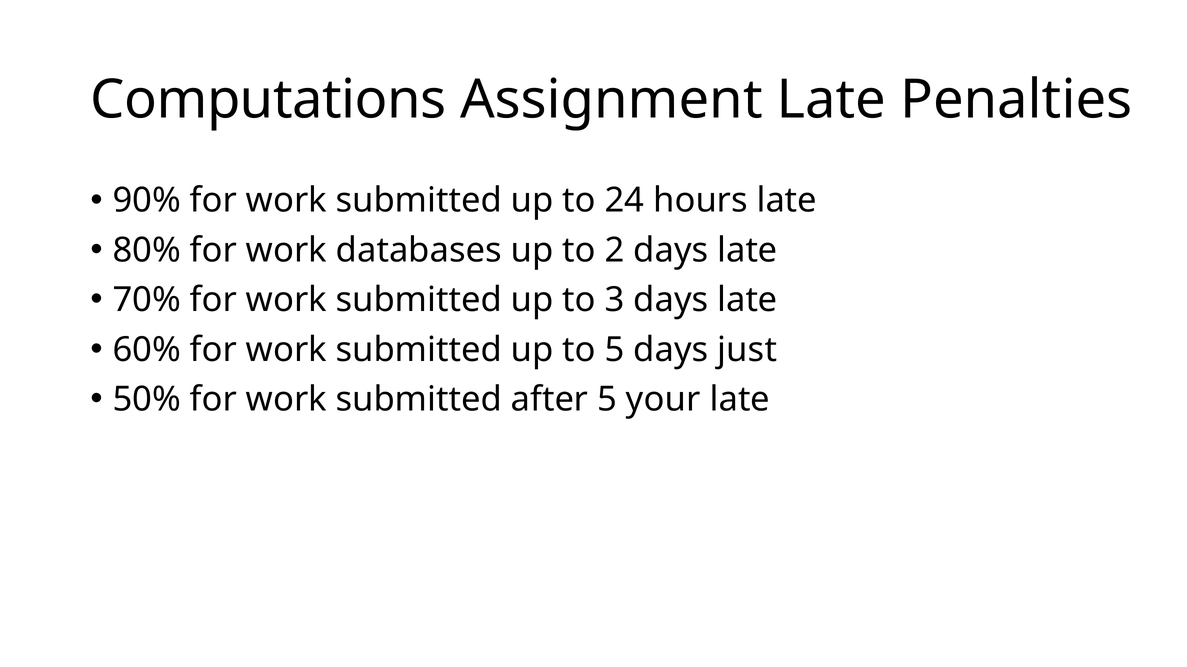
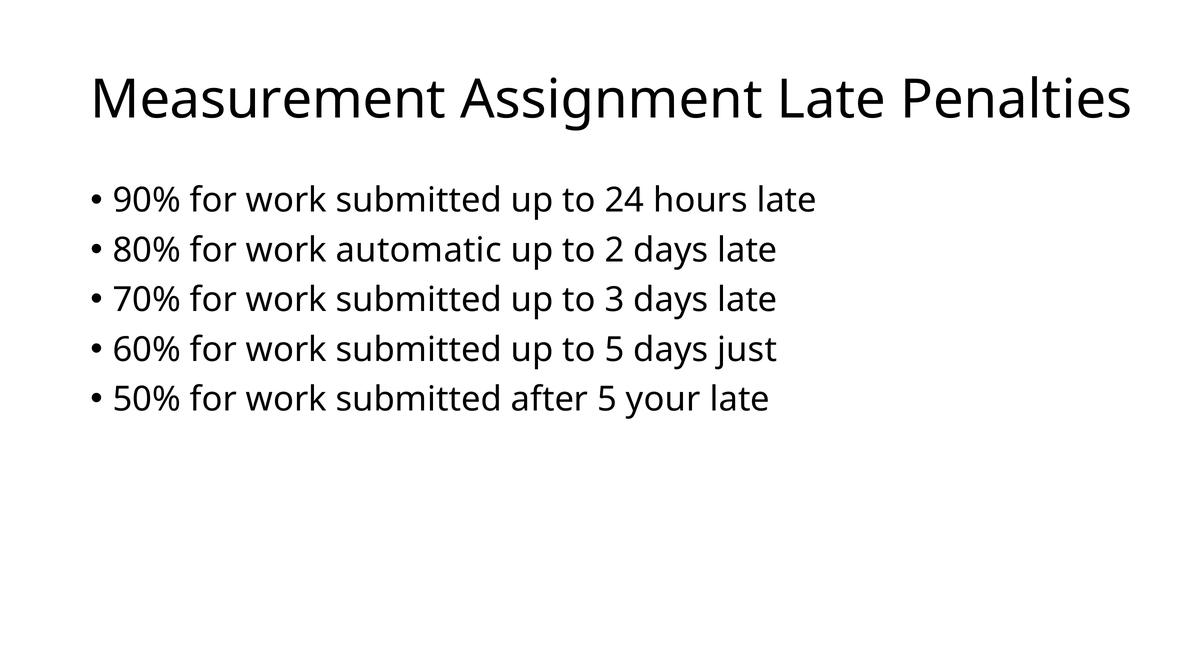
Computations: Computations -> Measurement
databases: databases -> automatic
